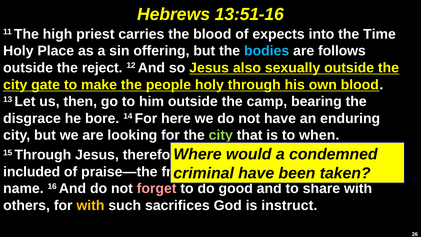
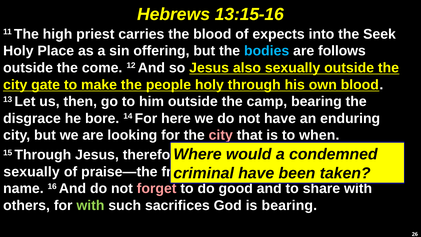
13:51-16: 13:51-16 -> 13:15-16
Time: Time -> Seek
reject: reject -> come
city at (221, 135) colour: light green -> pink
included at (32, 172): included -> sexually
with at (90, 205) colour: yellow -> light green
is instruct: instruct -> bearing
